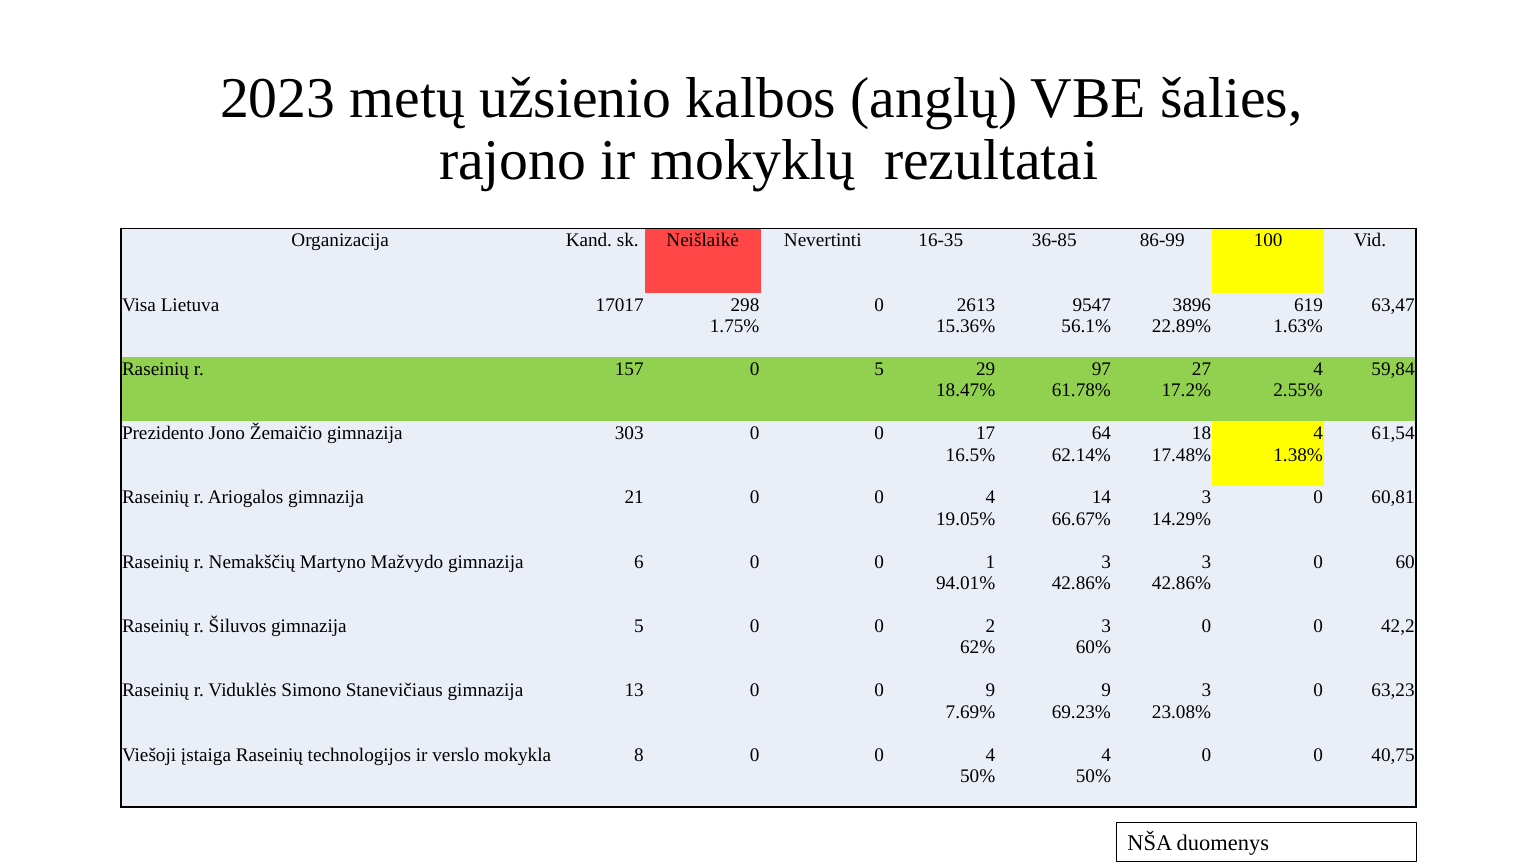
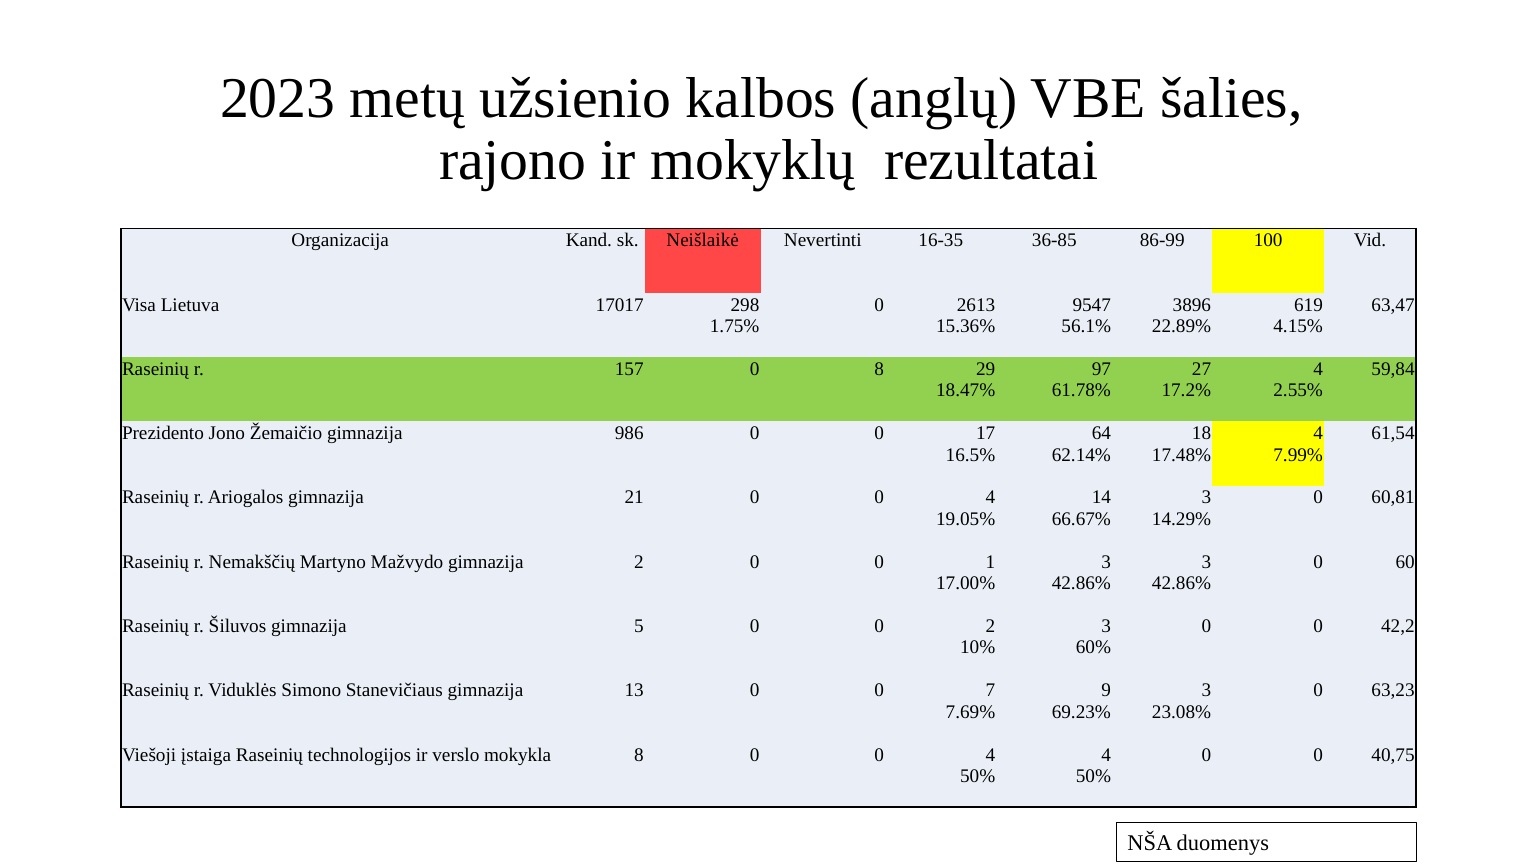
1.63%: 1.63% -> 4.15%
0 5: 5 -> 8
303: 303 -> 986
1.38%: 1.38% -> 7.99%
gimnazija 6: 6 -> 2
94.01%: 94.01% -> 17.00%
62%: 62% -> 10%
0 9: 9 -> 7
